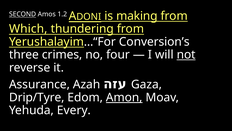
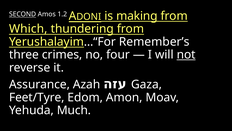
Conversion’s: Conversion’s -> Remember’s
Drip/Tyre: Drip/Tyre -> Feet/Tyre
Amon underline: present -> none
Every: Every -> Much
